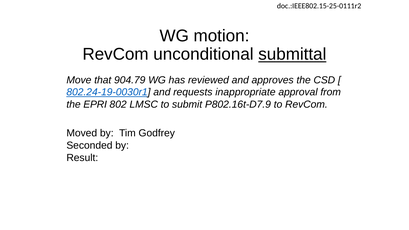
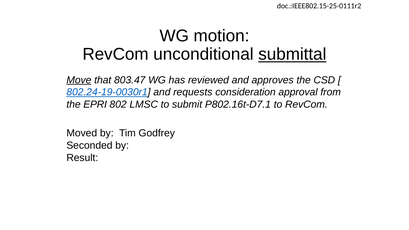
Move underline: none -> present
904.79: 904.79 -> 803.47
inappropriate: inappropriate -> consideration
P802.16t-D7.9: P802.16t-D7.9 -> P802.16t-D7.1
